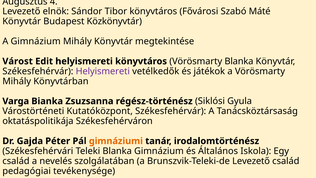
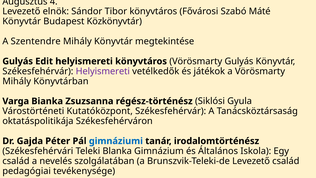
A Gimnázium: Gimnázium -> Szentendre
Várost at (18, 61): Várost -> Gulyás
Vörösmarty Blanka: Blanka -> Gulyás
gimnáziumi colour: orange -> blue
